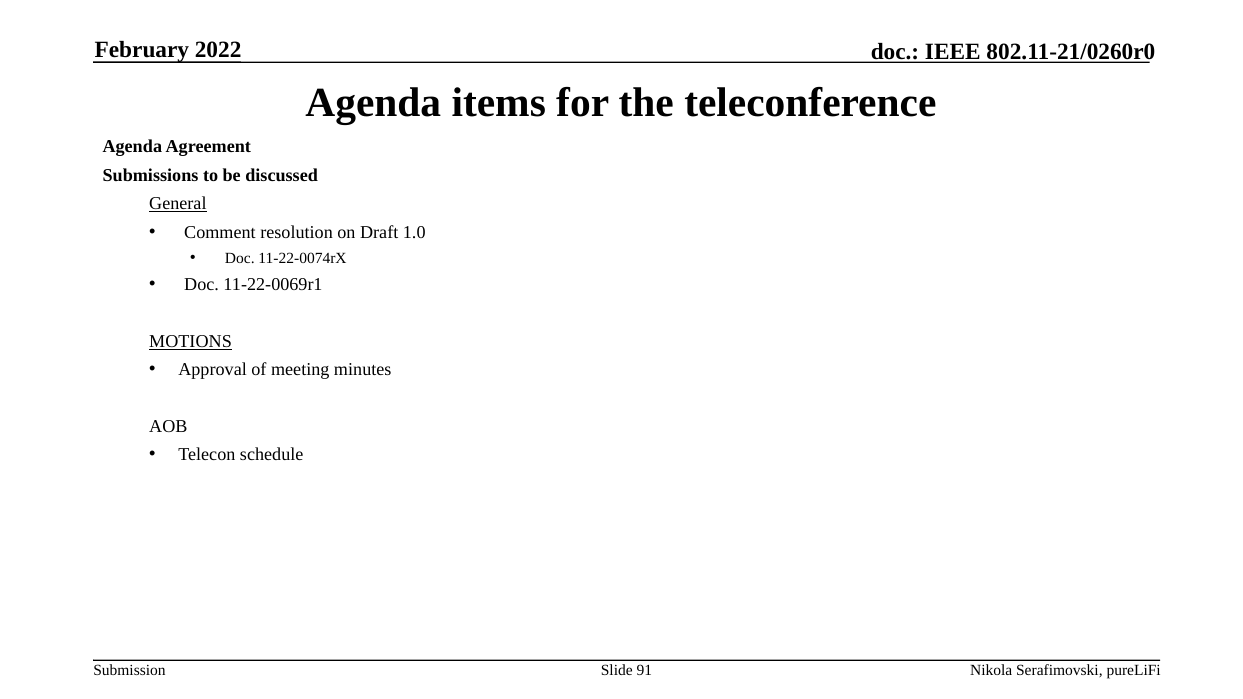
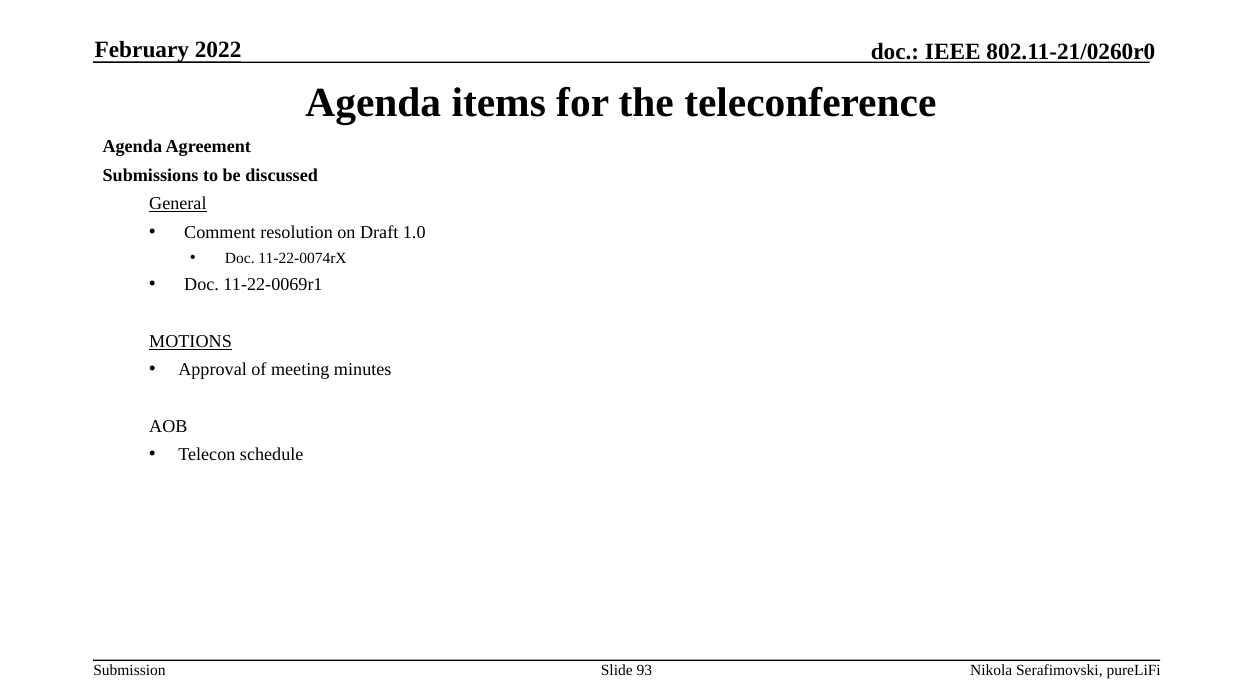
91: 91 -> 93
